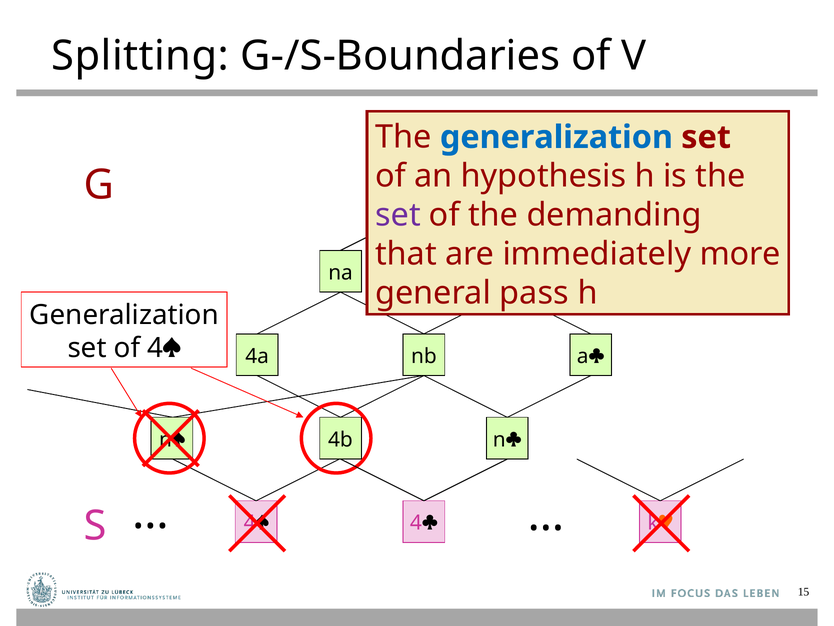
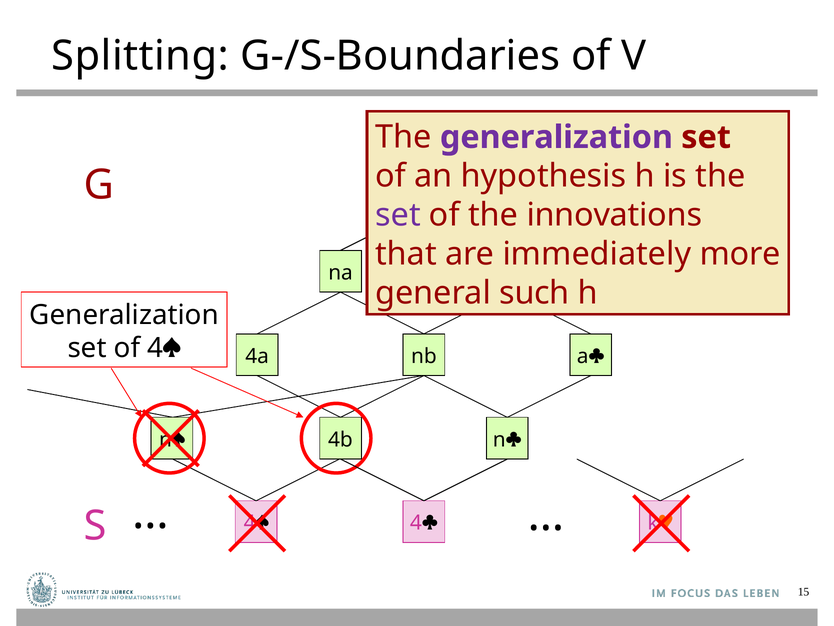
generalization at (556, 137) colour: blue -> purple
demanding: demanding -> innovations
pass: pass -> such
